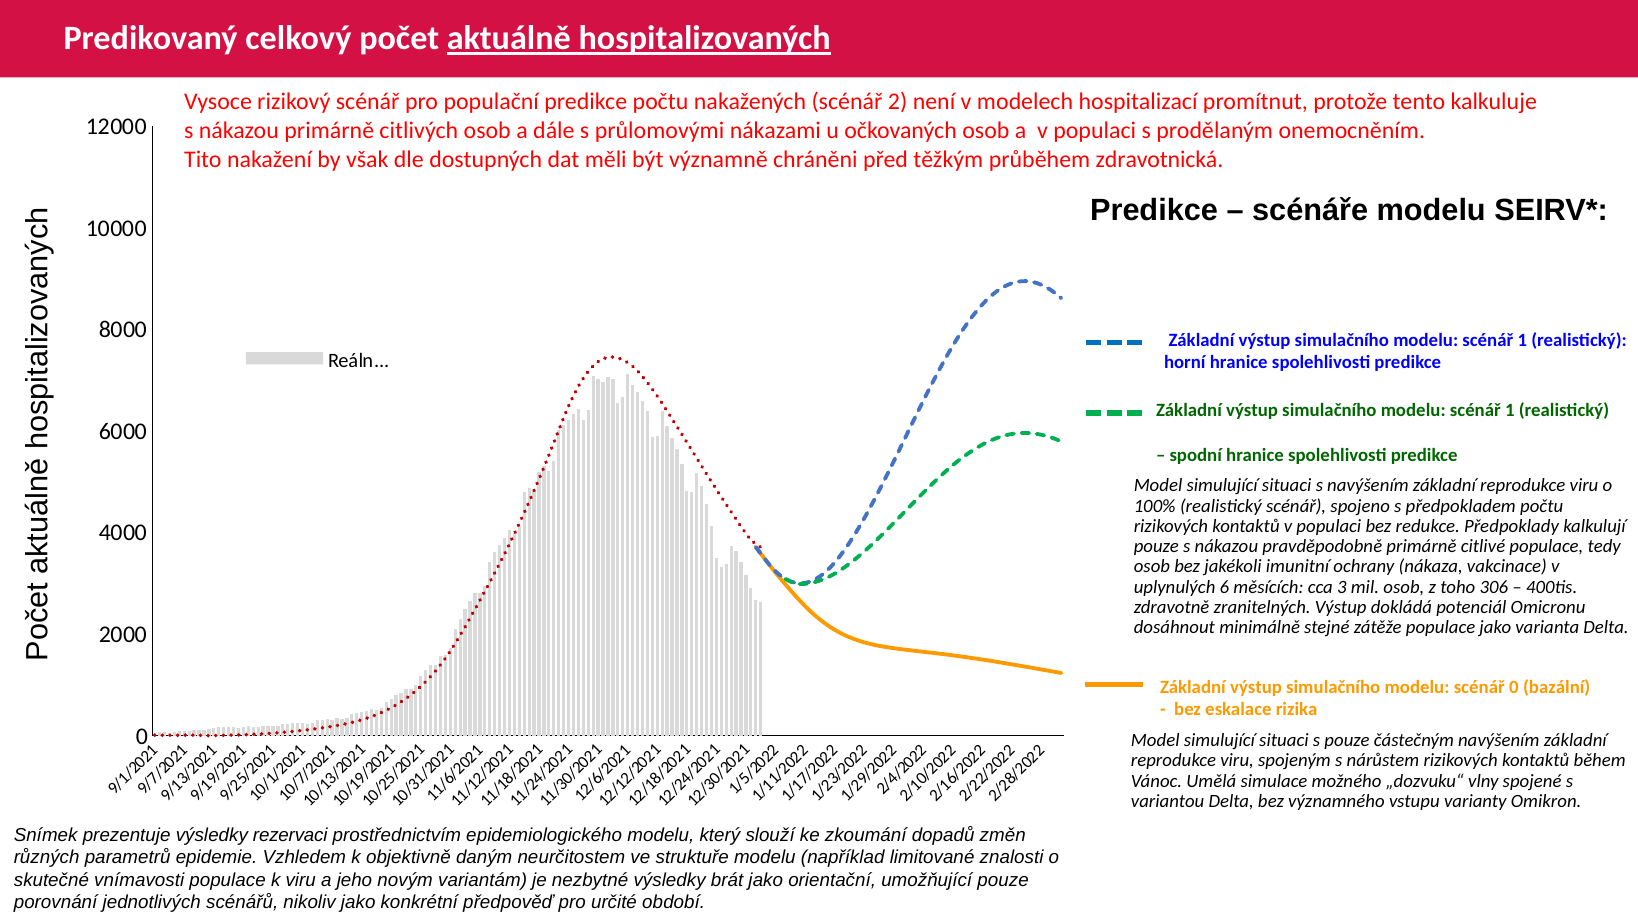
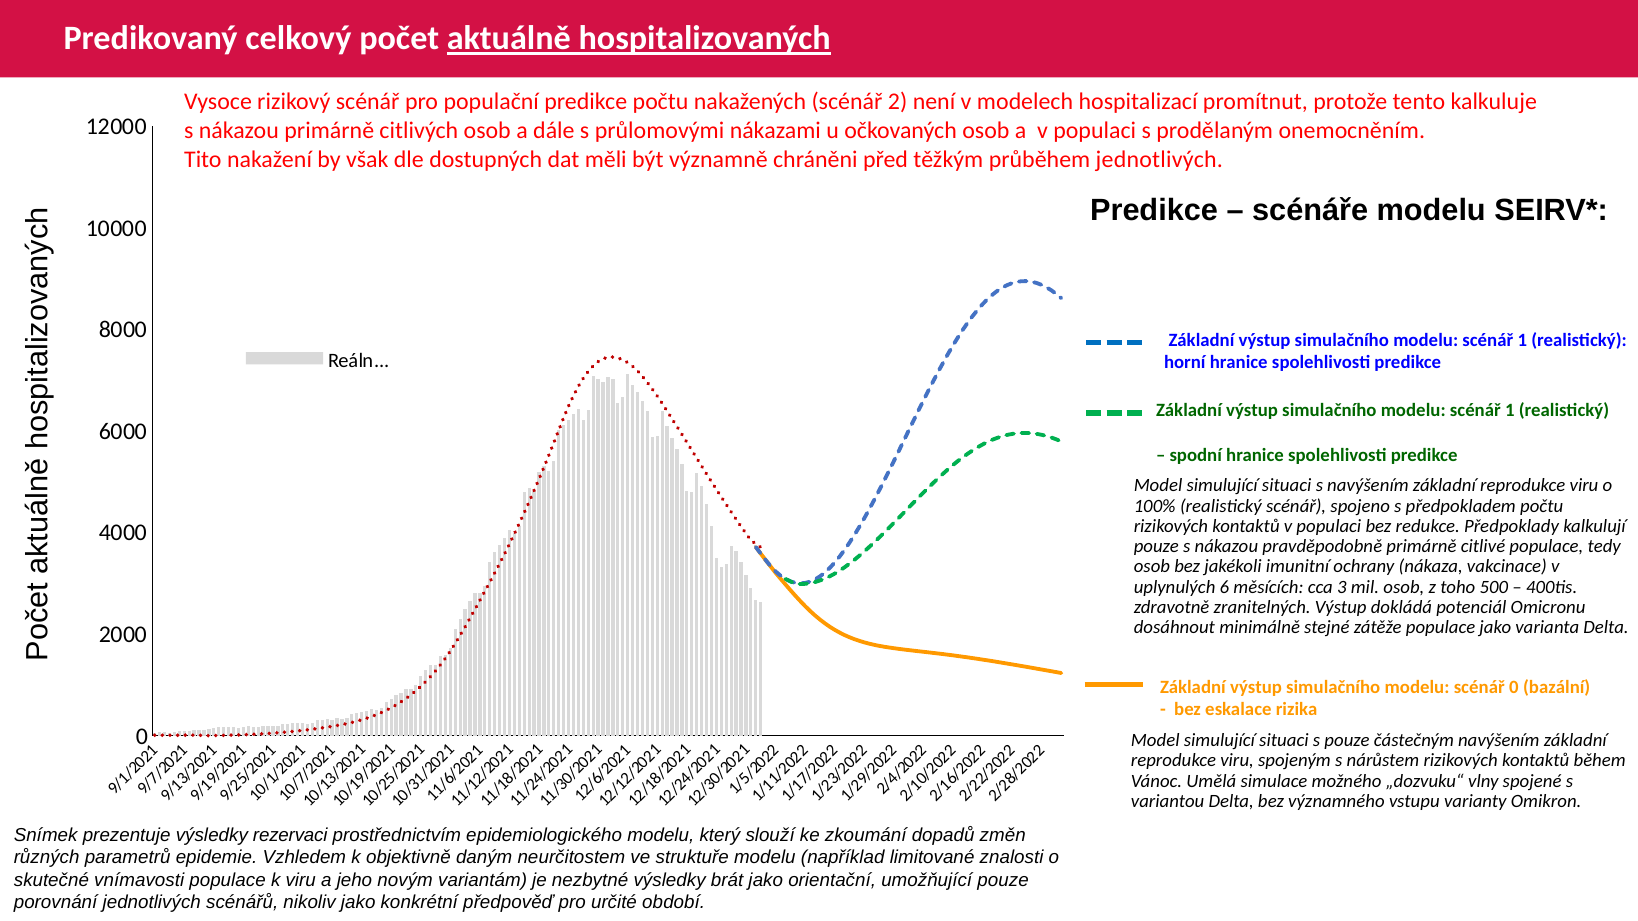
průběhem zdravotnická: zdravotnická -> jednotlivých
306: 306 -> 500
